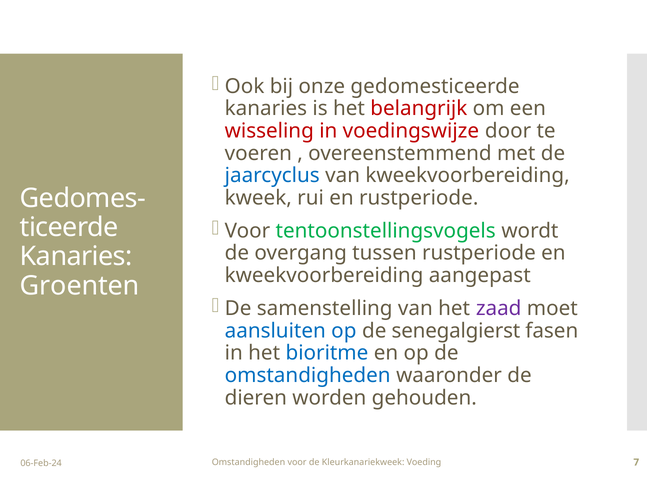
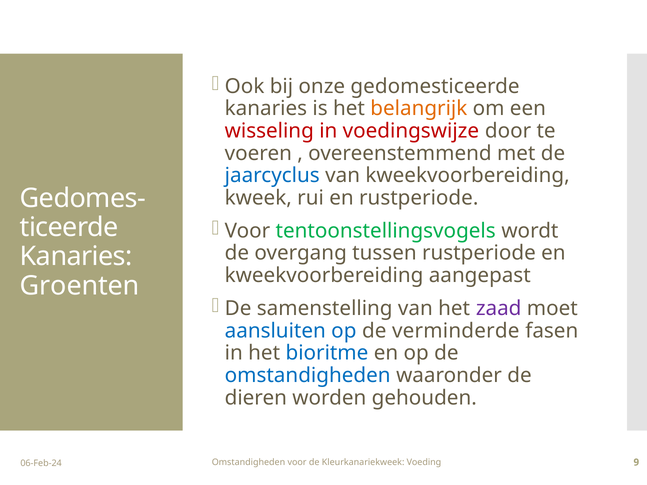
belangrijk colour: red -> orange
senegalgierst: senegalgierst -> verminderde
7: 7 -> 9
